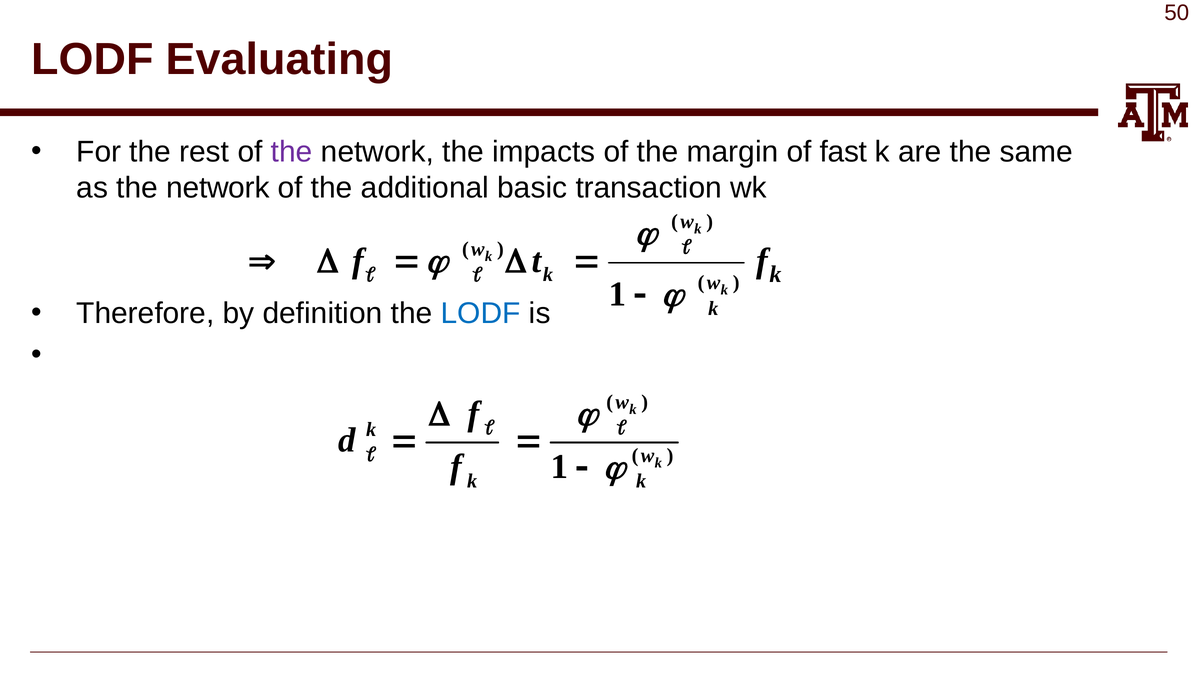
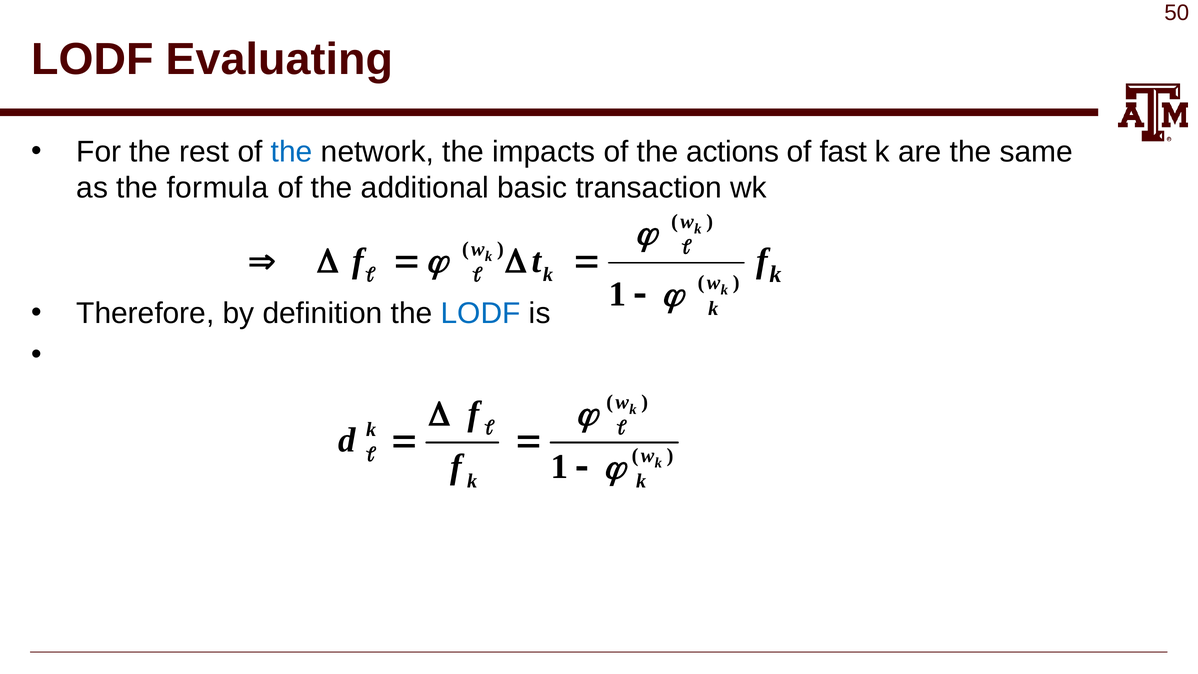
the at (292, 152) colour: purple -> blue
margin: margin -> actions
as the network: network -> formula
